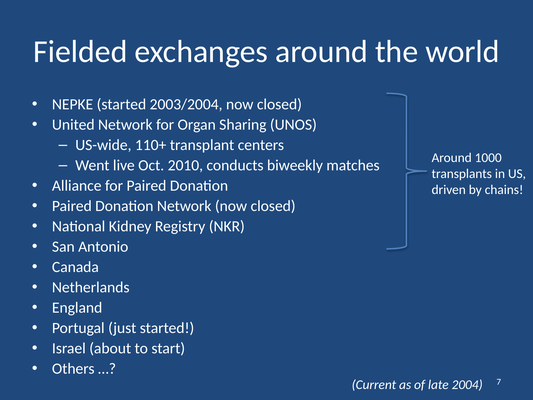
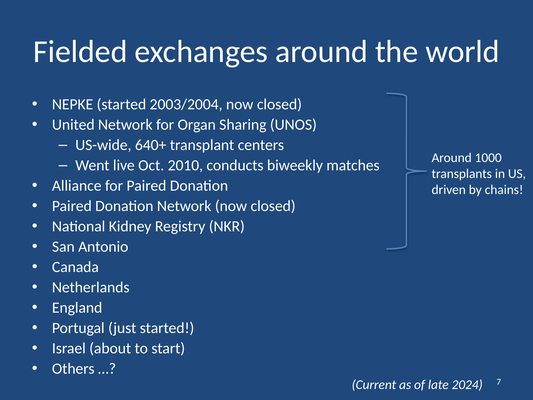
110+: 110+ -> 640+
2004: 2004 -> 2024
